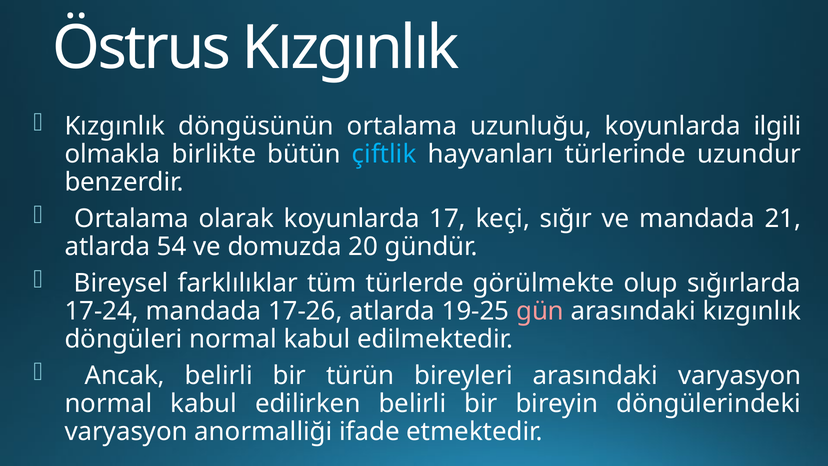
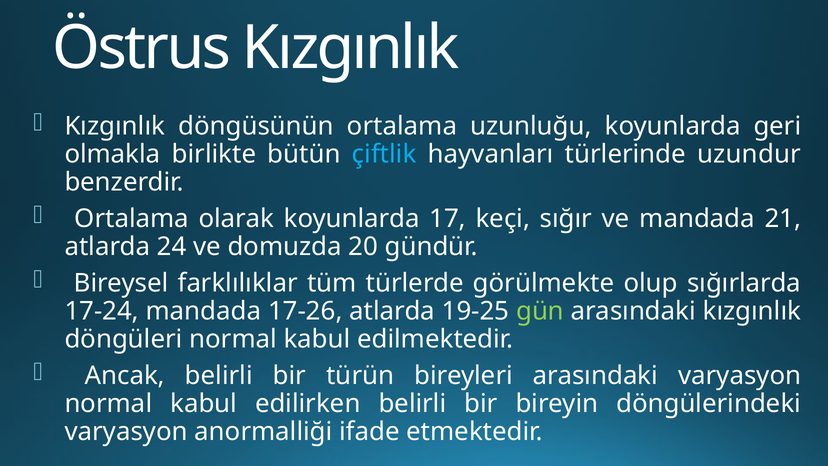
ilgili: ilgili -> geri
54: 54 -> 24
gün colour: pink -> light green
